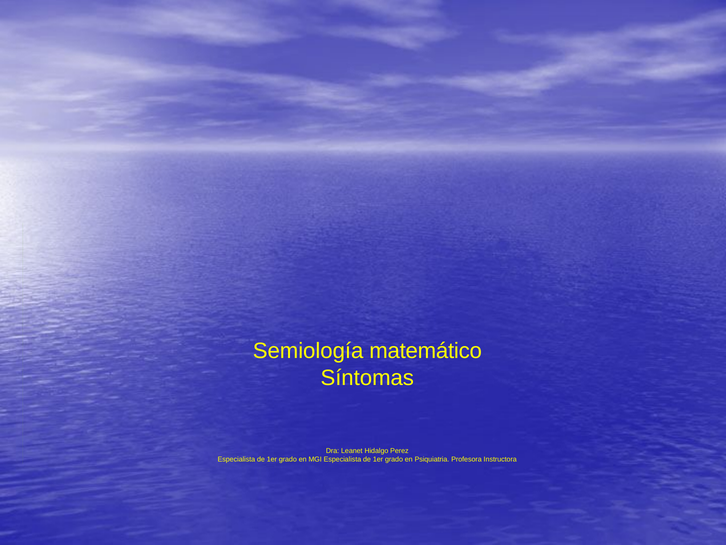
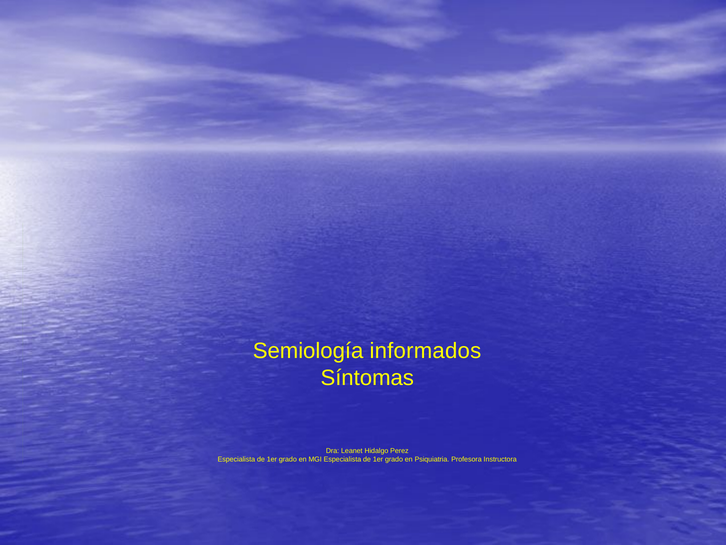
matemático: matemático -> informados
